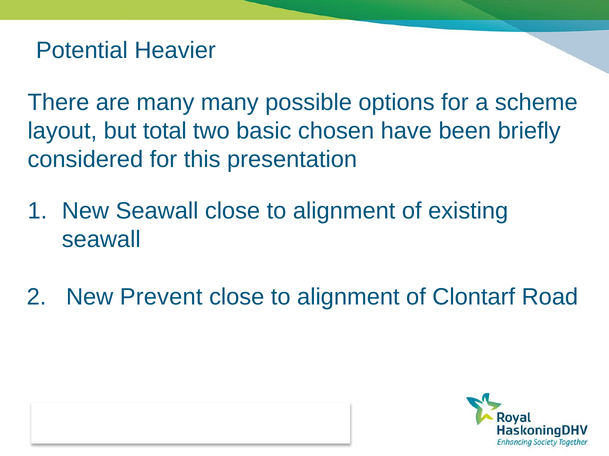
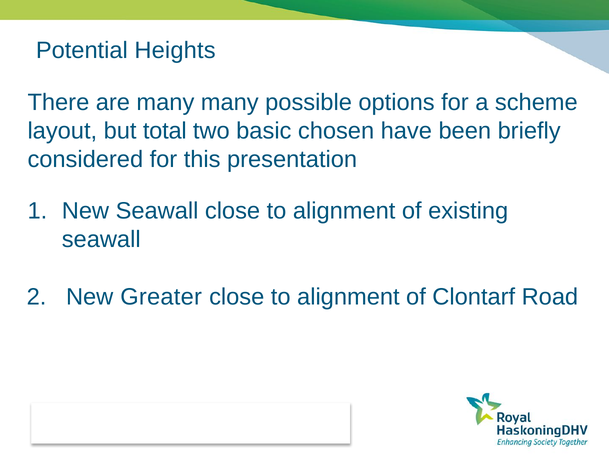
Heavier: Heavier -> Heights
Prevent: Prevent -> Greater
